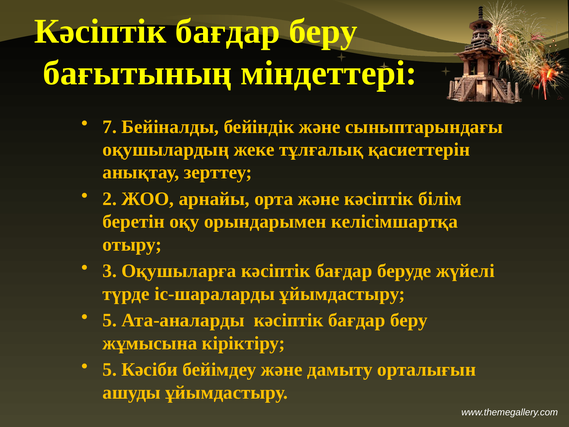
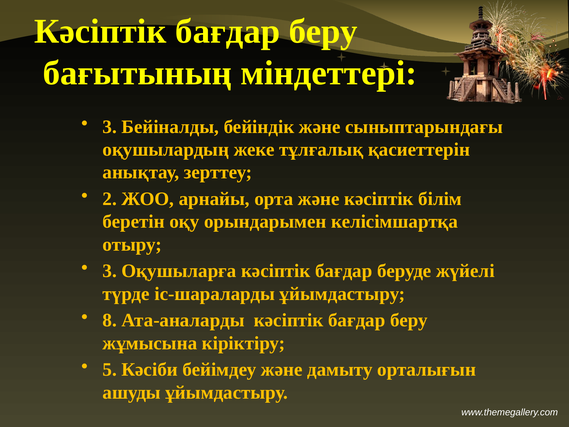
7 at (110, 127): 7 -> 3
5 at (110, 320): 5 -> 8
